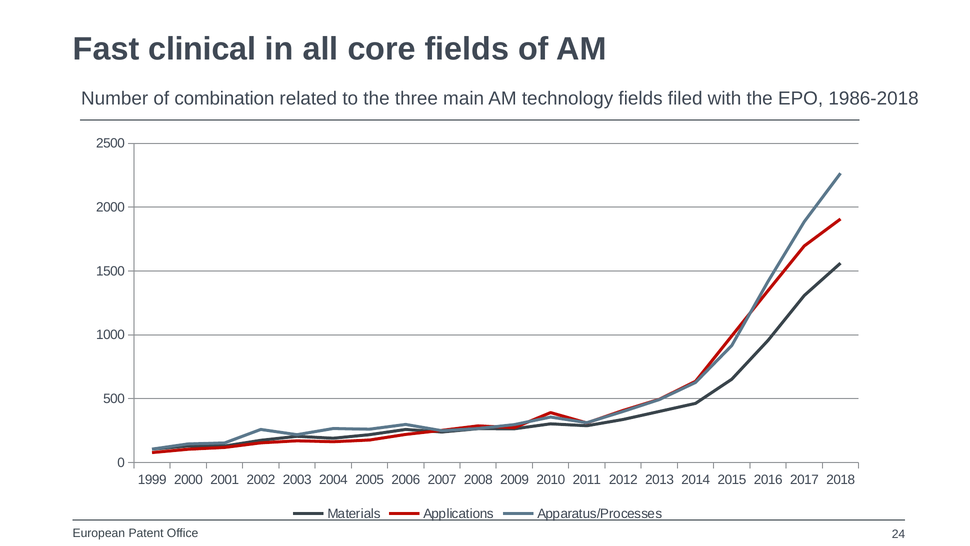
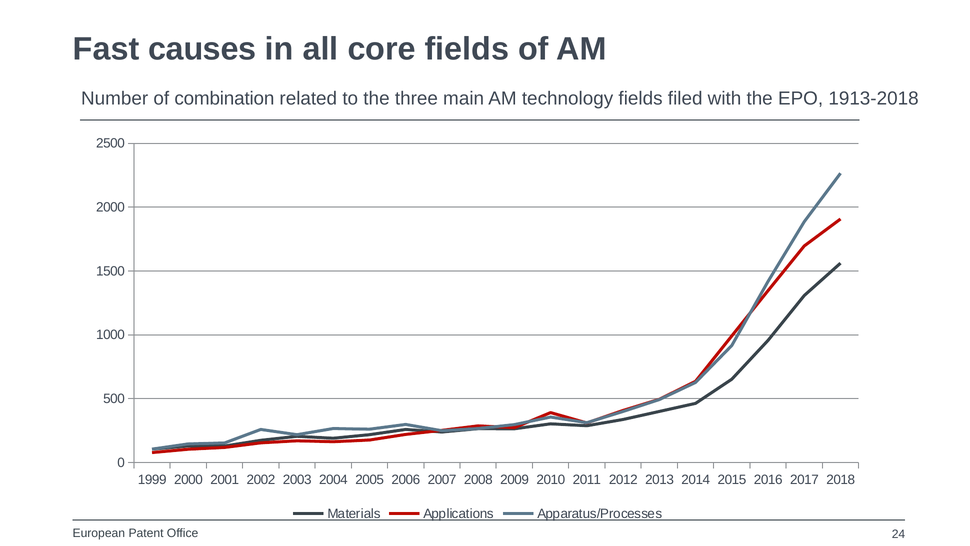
clinical: clinical -> causes
1986-2018: 1986-2018 -> 1913-2018
